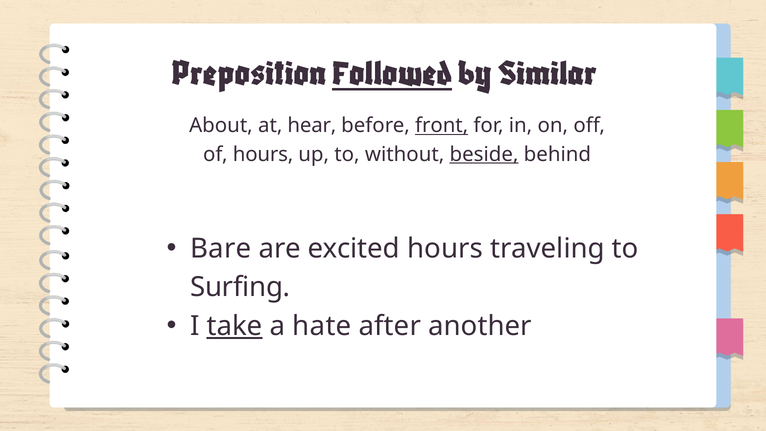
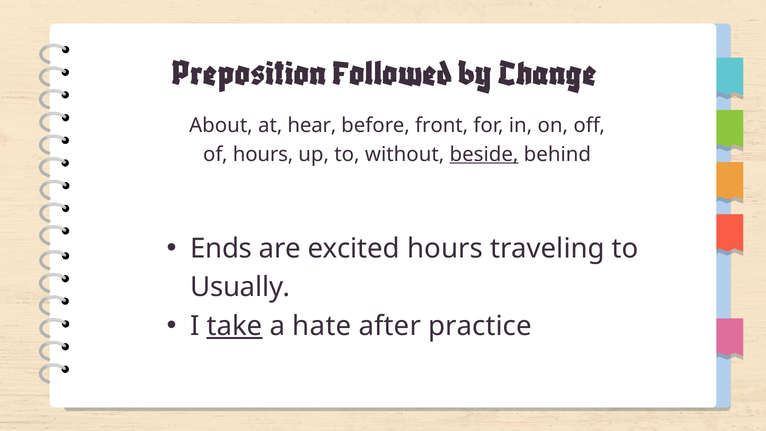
Followed underline: present -> none
Similar: Similar -> Change
front underline: present -> none
Bare: Bare -> Ends
Surfing: Surfing -> Usually
another: another -> practice
